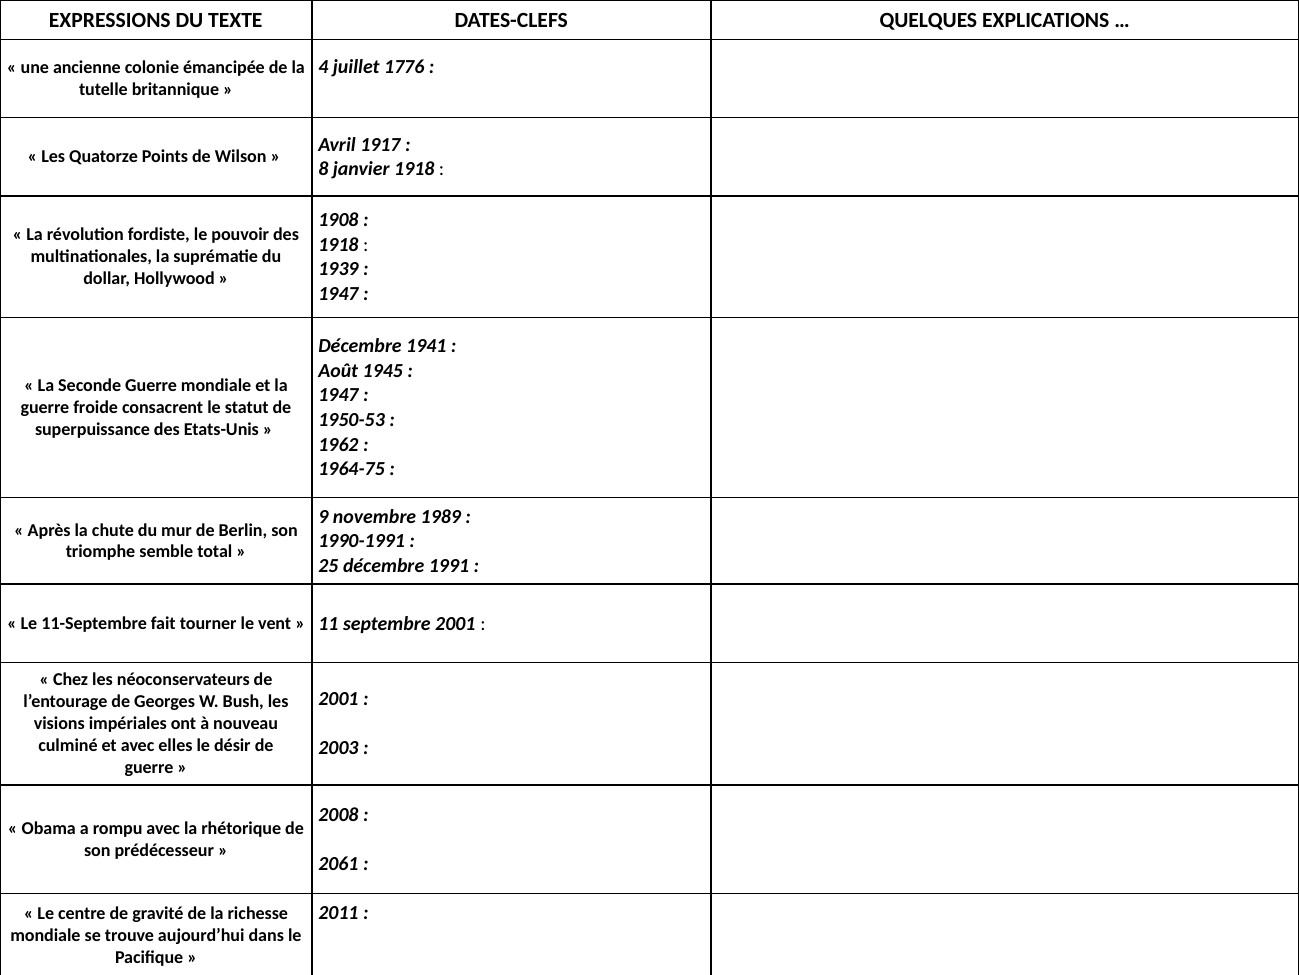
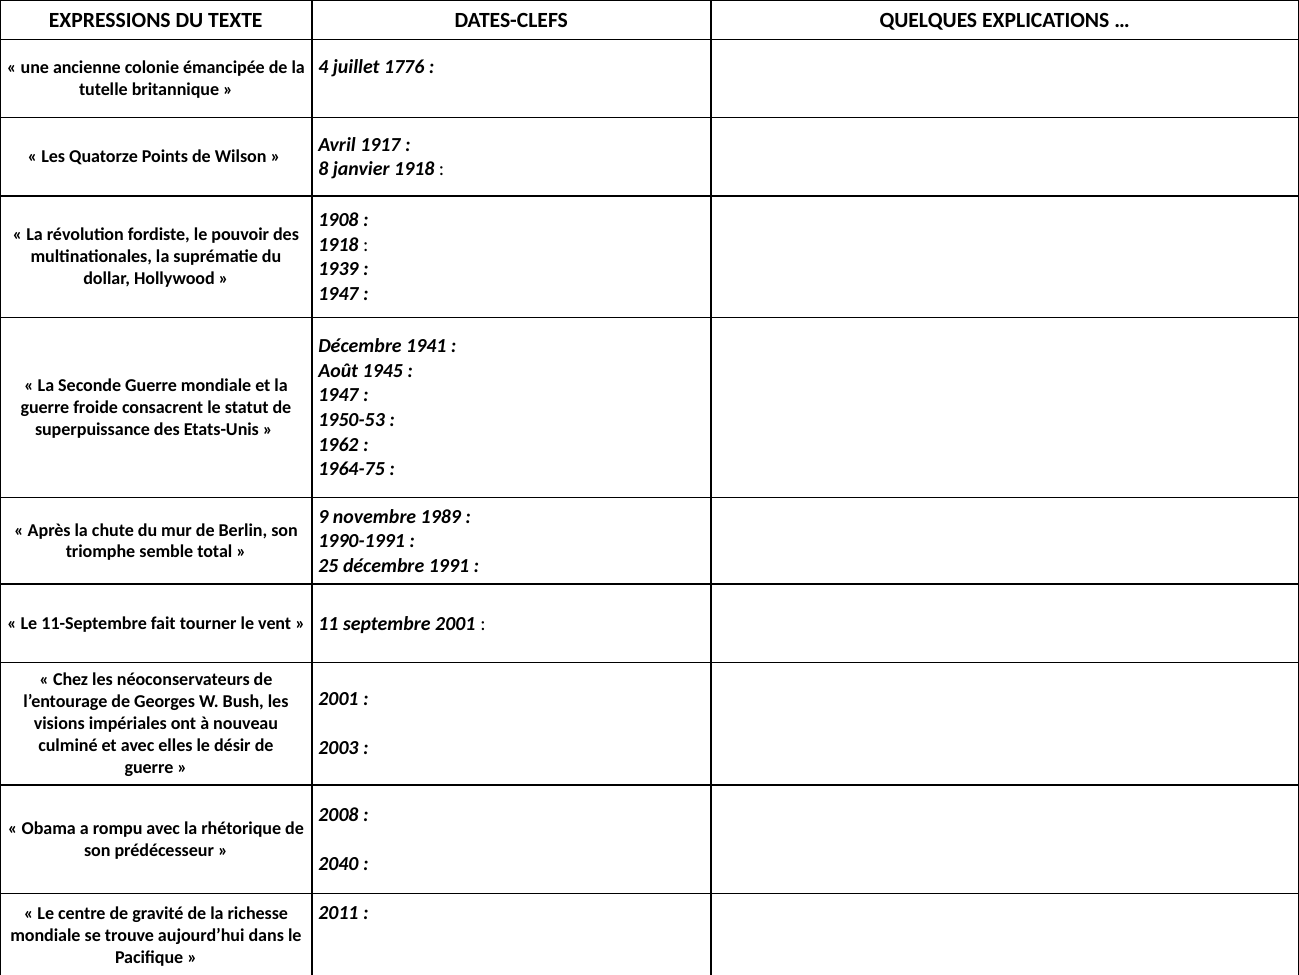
2061: 2061 -> 2040
